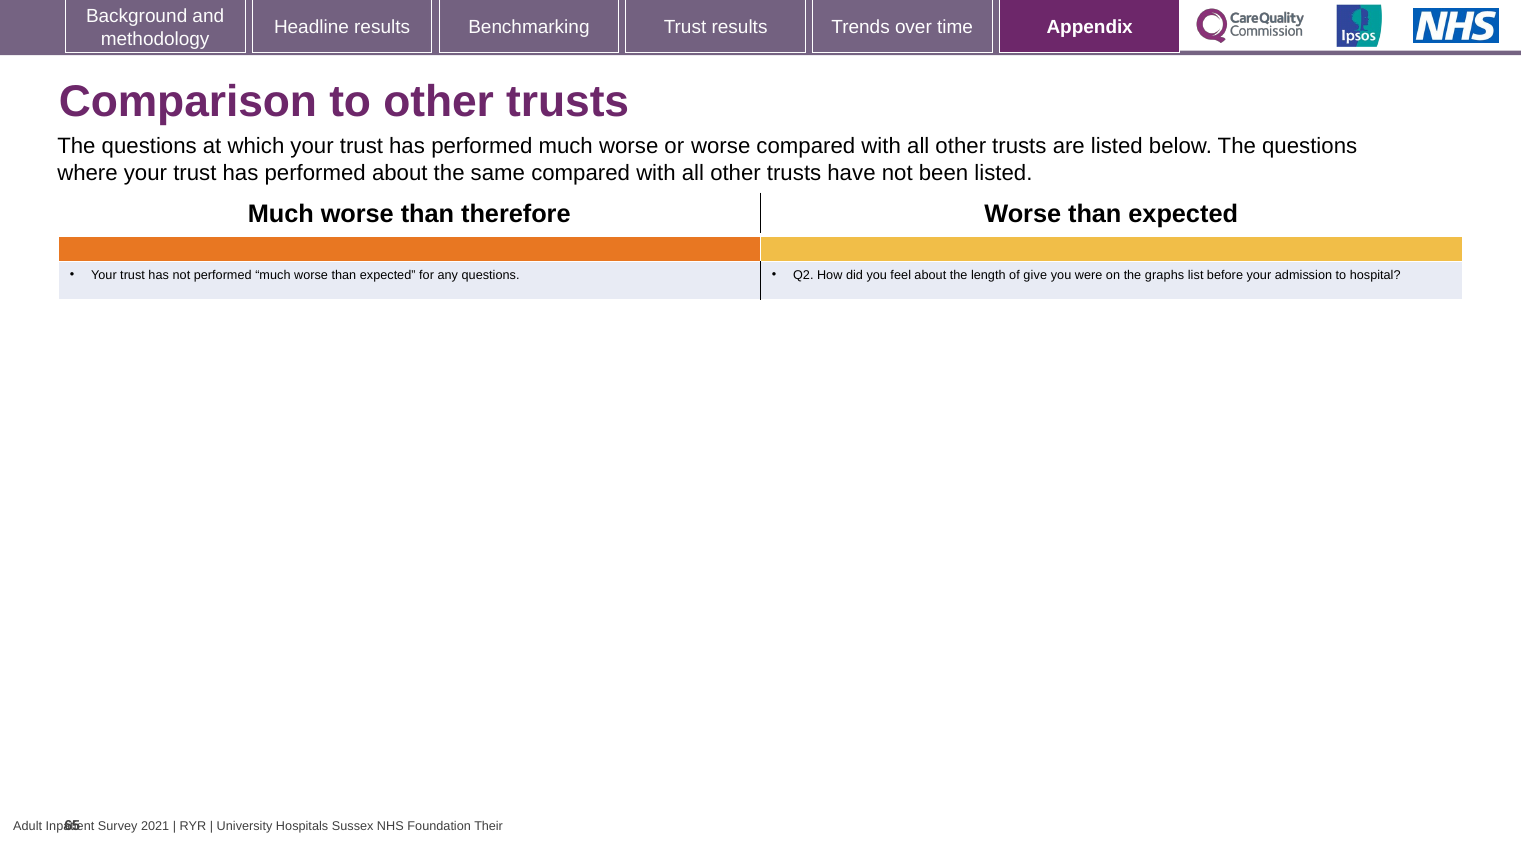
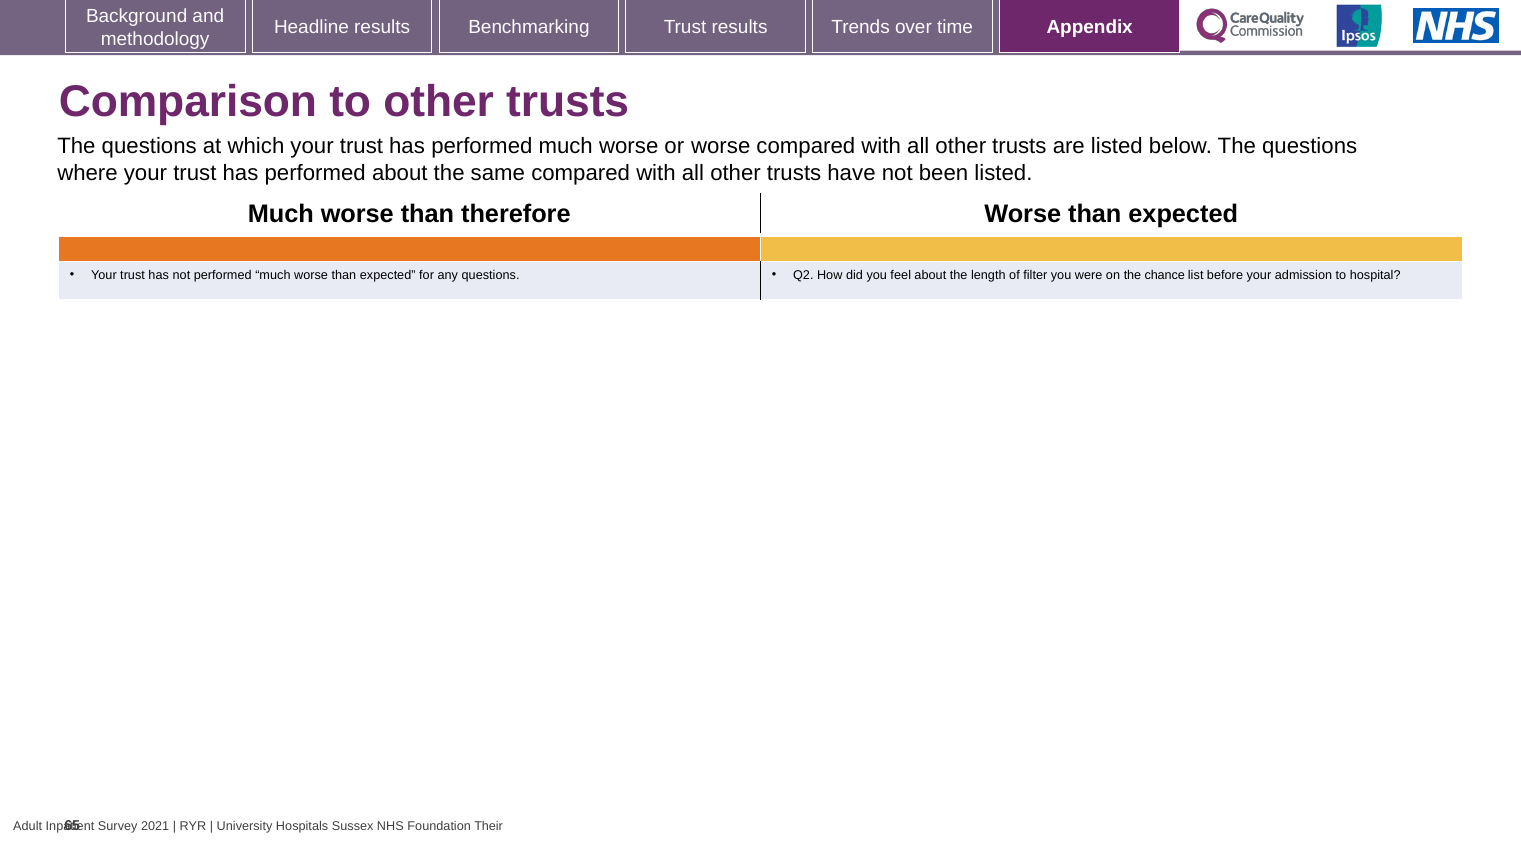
give: give -> filter
graphs: graphs -> chance
